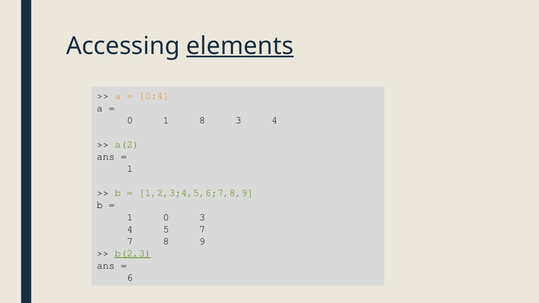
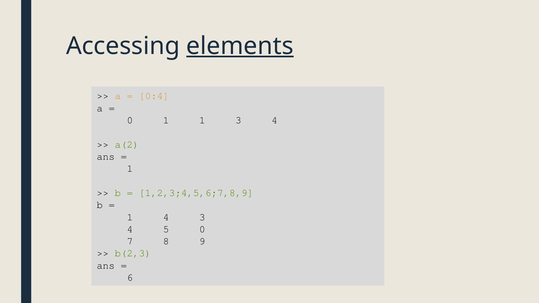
1 8: 8 -> 1
1 0: 0 -> 4
5 7: 7 -> 0
b(2,3 underline: present -> none
